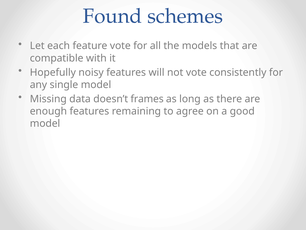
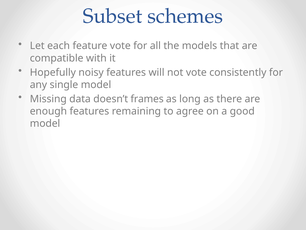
Found: Found -> Subset
